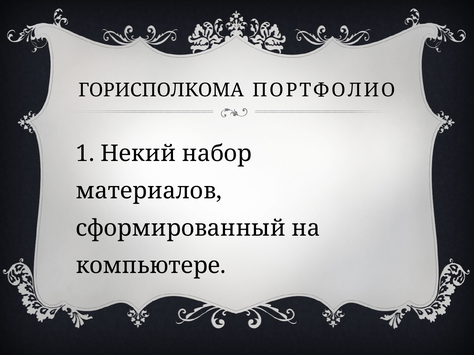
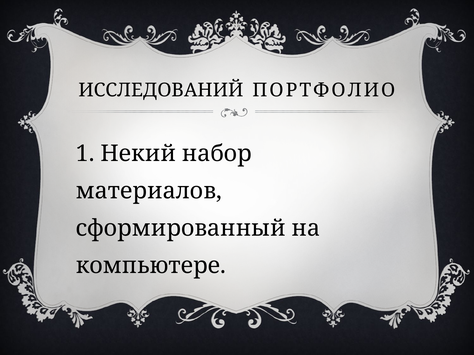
ГОРИСПОЛКОМА: ГОРИСПОЛКОМА -> ИССЛЕДОВАНИЙ
